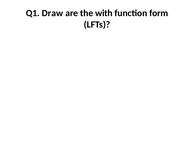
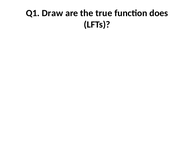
with: with -> true
form: form -> does
